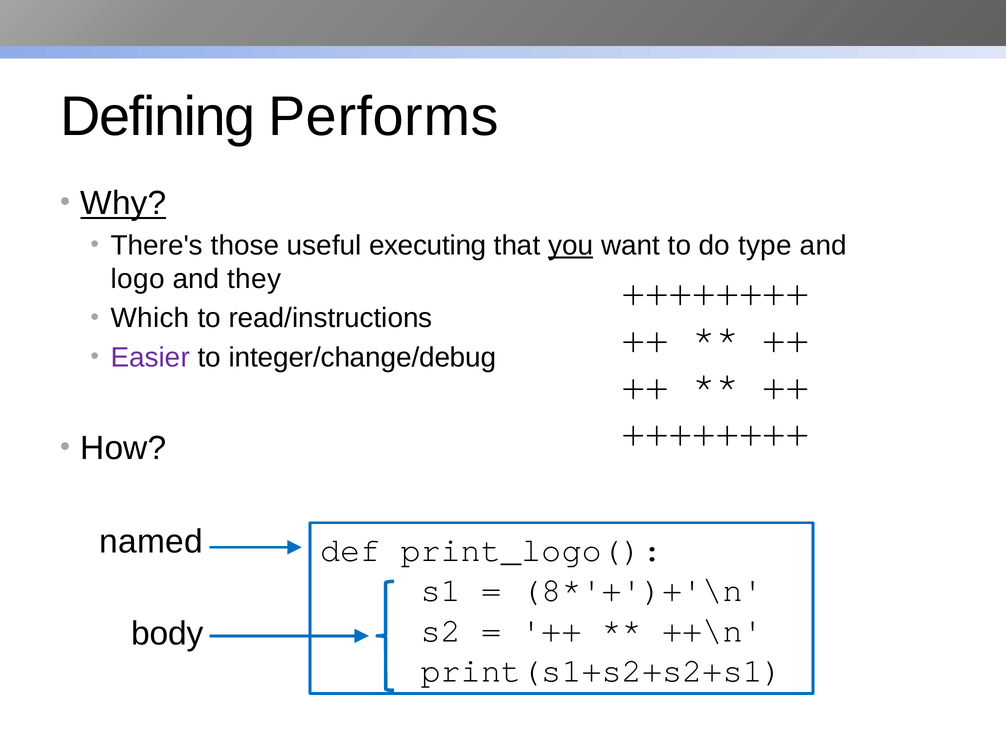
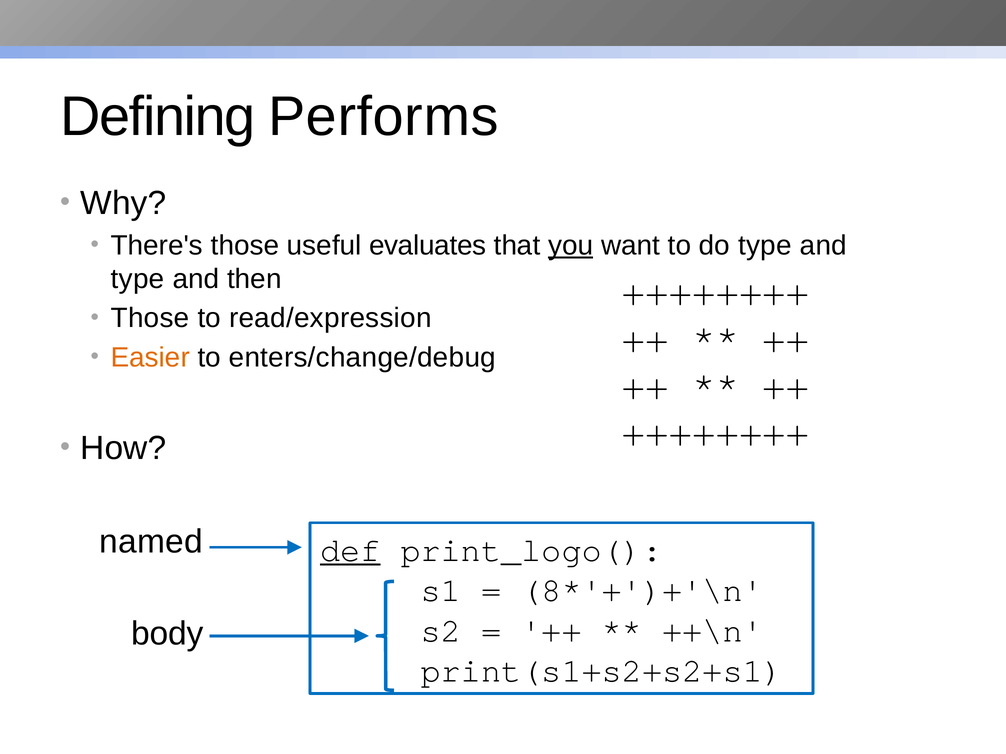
Why underline: present -> none
executing: executing -> evaluates
logo at (138, 279): logo -> type
they: they -> then
Which at (150, 318): Which -> Those
read/instructions: read/instructions -> read/expression
Easier colour: purple -> orange
integer/change/debug: integer/change/debug -> enters/change/debug
def underline: none -> present
